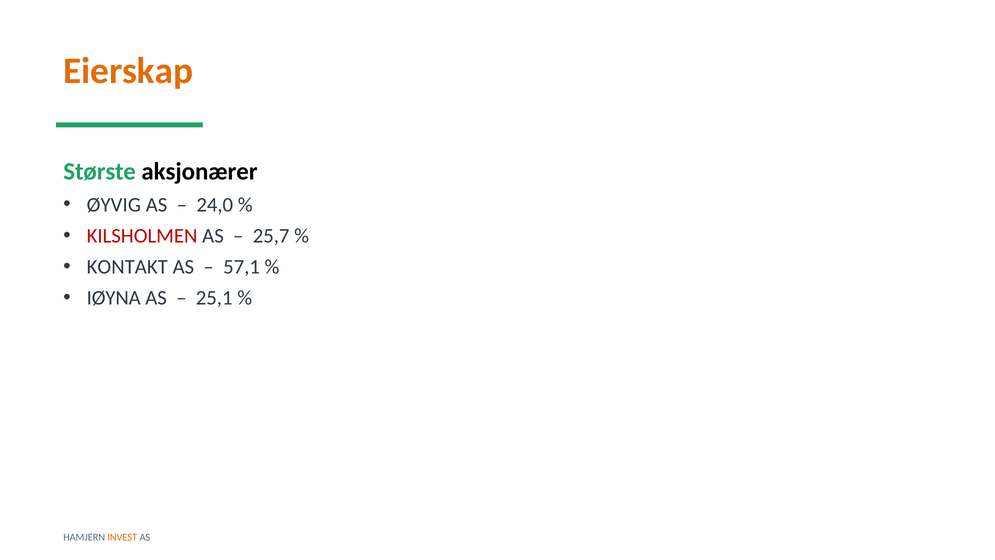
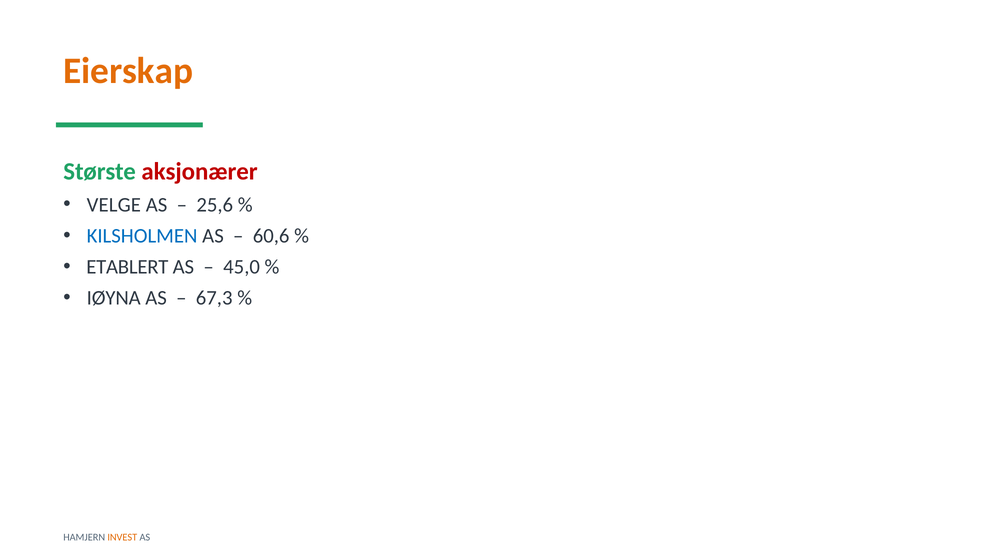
aksjonærer colour: black -> red
ØYVIG: ØYVIG -> VELGE
24,0: 24,0 -> 25,6
KILSHOLMEN colour: red -> blue
25,7: 25,7 -> 60,6
KONTAKT: KONTAKT -> ETABLERT
57,1: 57,1 -> 45,0
25,1: 25,1 -> 67,3
